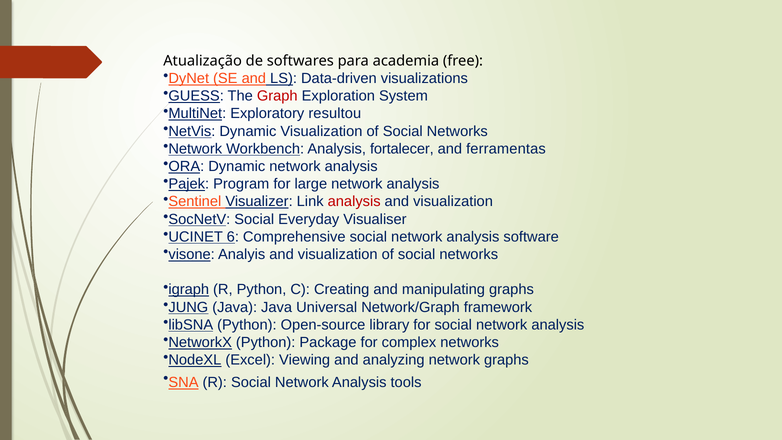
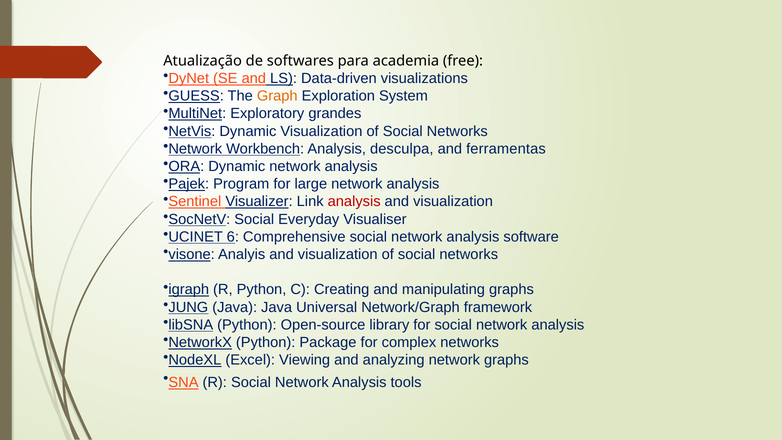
Graph colour: red -> orange
resultou: resultou -> grandes
fortalecer: fortalecer -> desculpa
